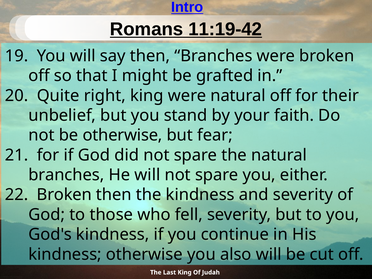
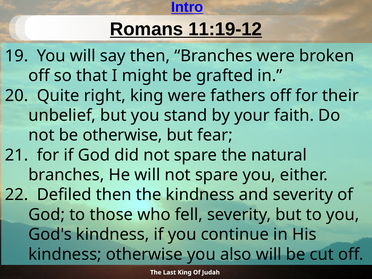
11:19-42: 11:19-42 -> 11:19-12
were natural: natural -> fathers
22 Broken: Broken -> Defiled
